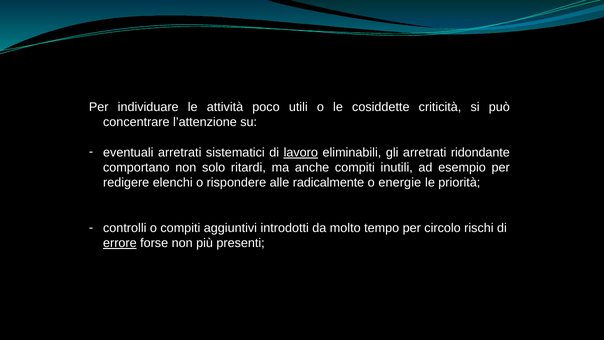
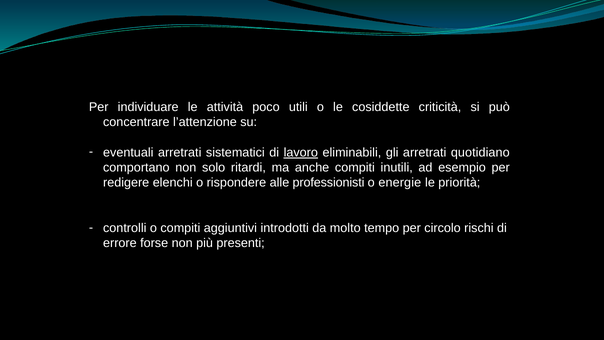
ridondante: ridondante -> quotidiano
radicalmente: radicalmente -> professionisti
errore underline: present -> none
